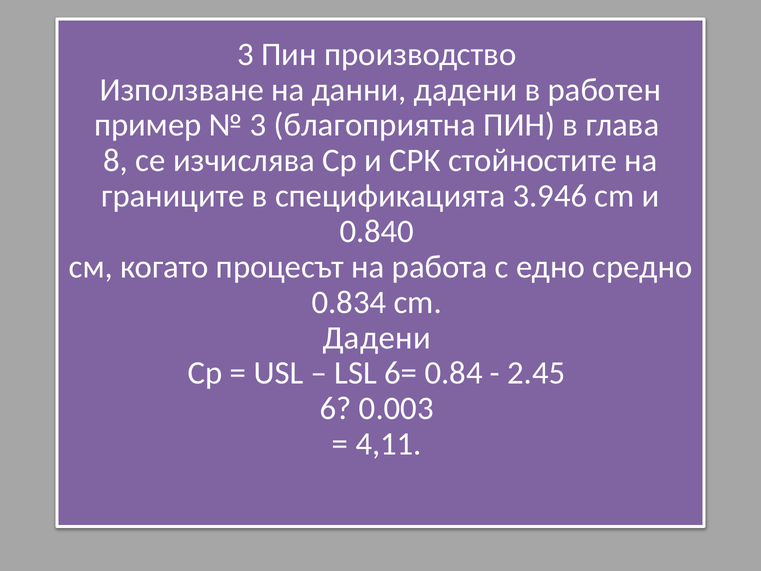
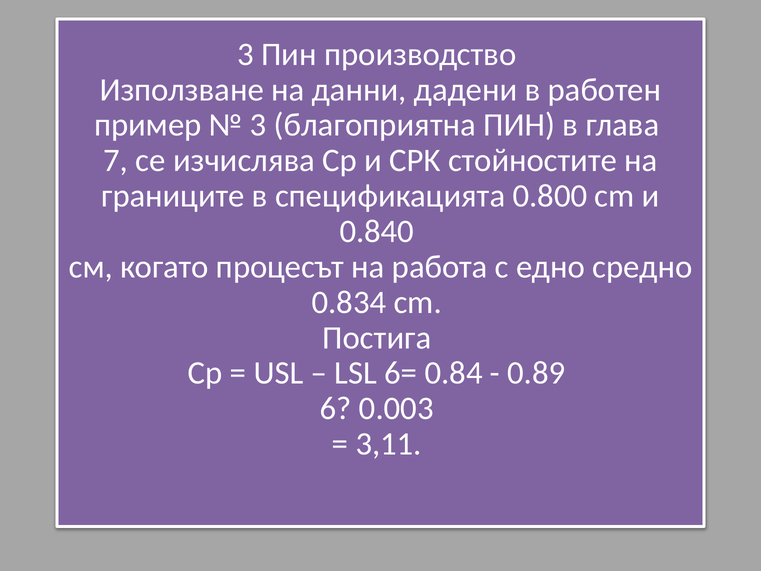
8: 8 -> 7
3.946: 3.946 -> 0.800
Дадени at (377, 338): Дадени -> Постига
2.45: 2.45 -> 0.89
4,11: 4,11 -> 3,11
